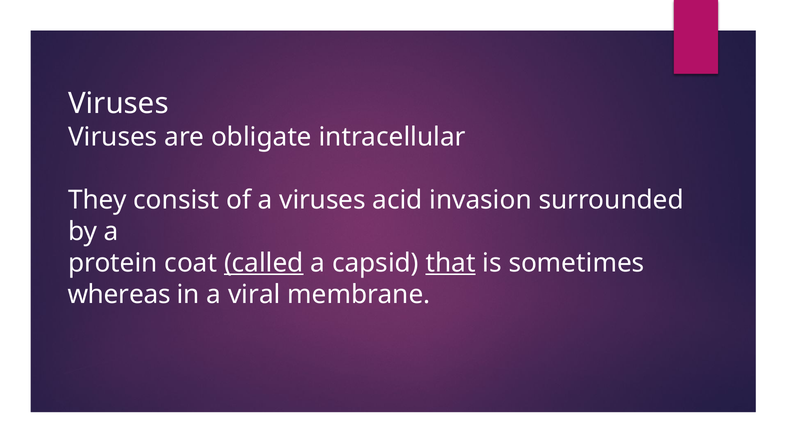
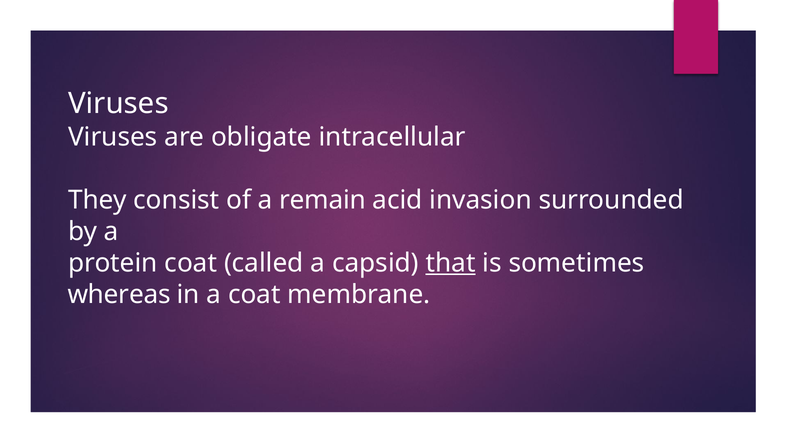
a viruses: viruses -> remain
called underline: present -> none
a viral: viral -> coat
